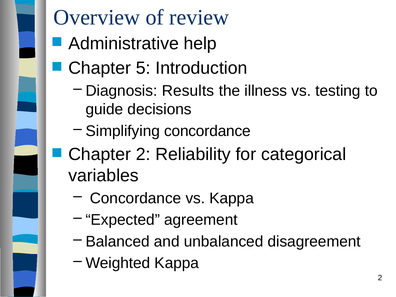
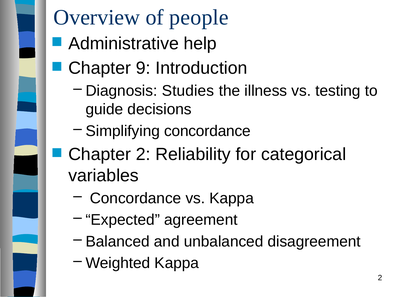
review: review -> people
5: 5 -> 9
Results: Results -> Studies
